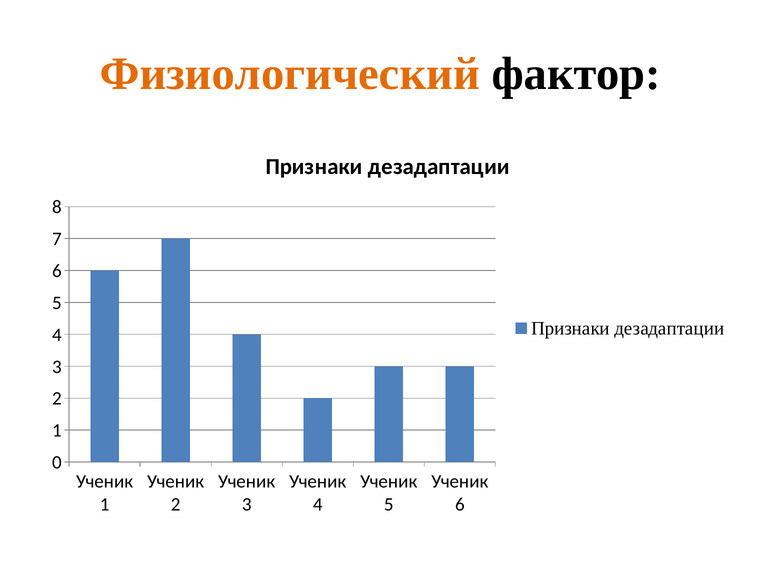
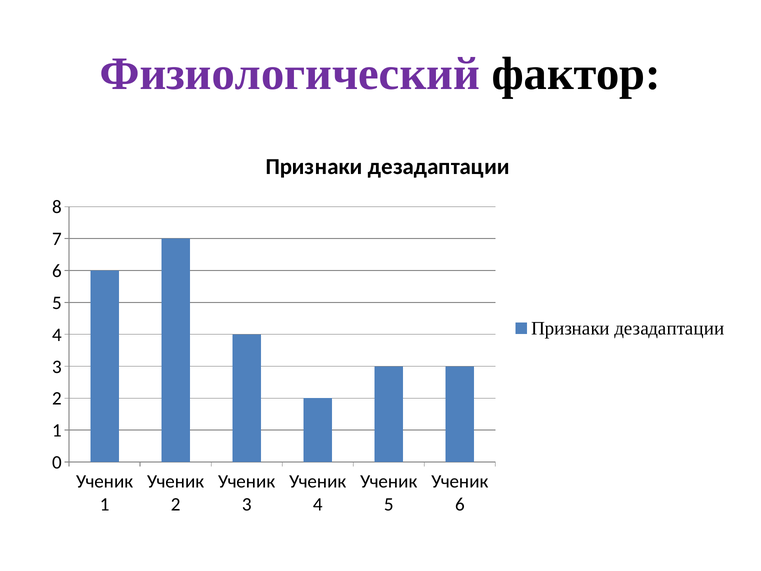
Физиологический colour: orange -> purple
